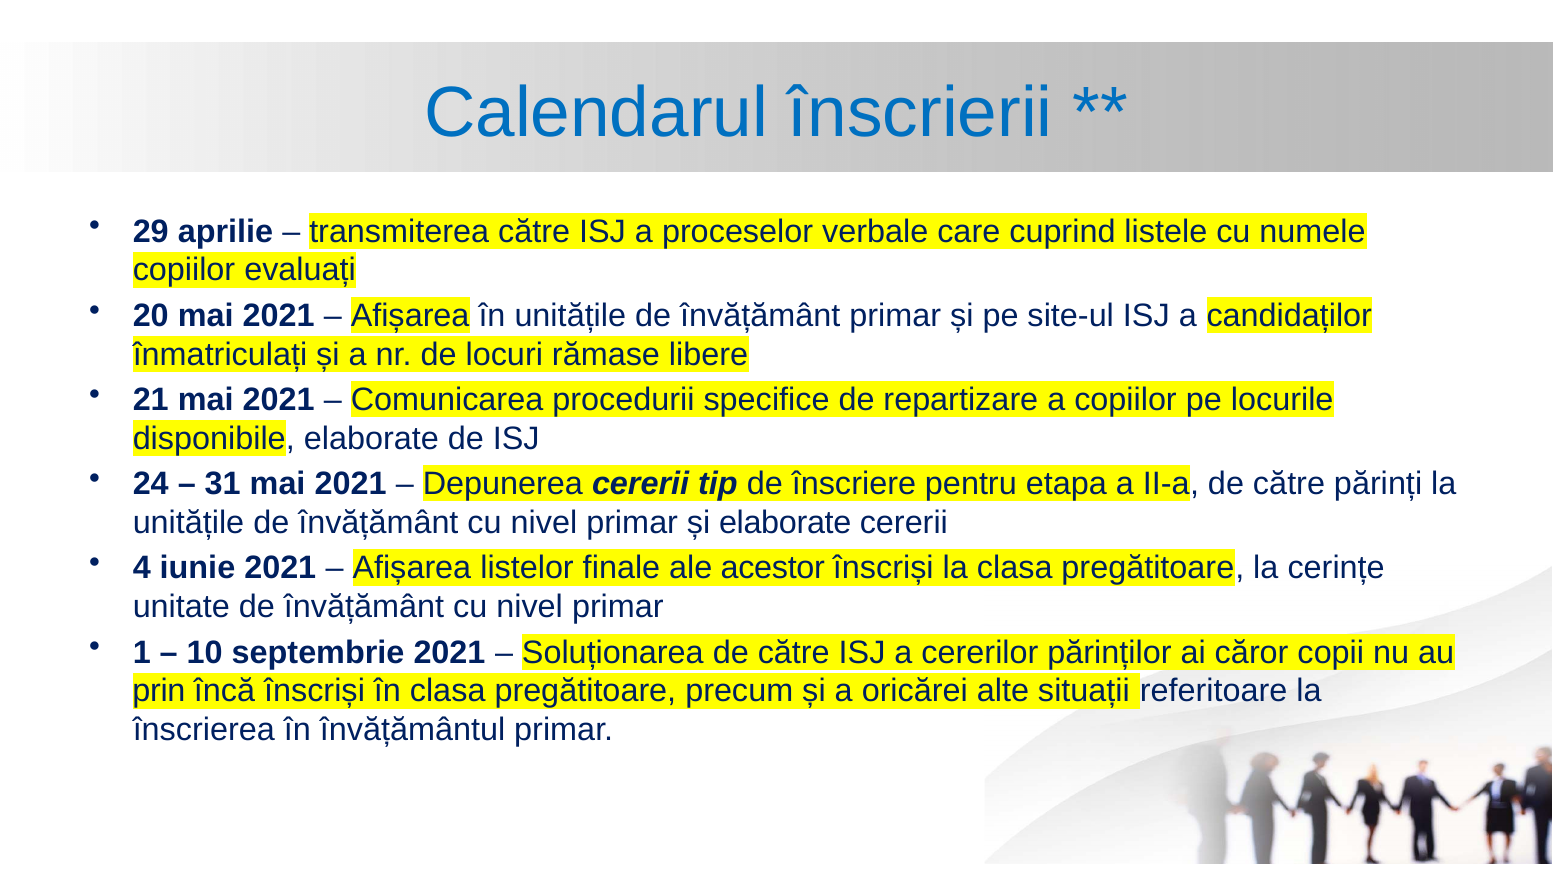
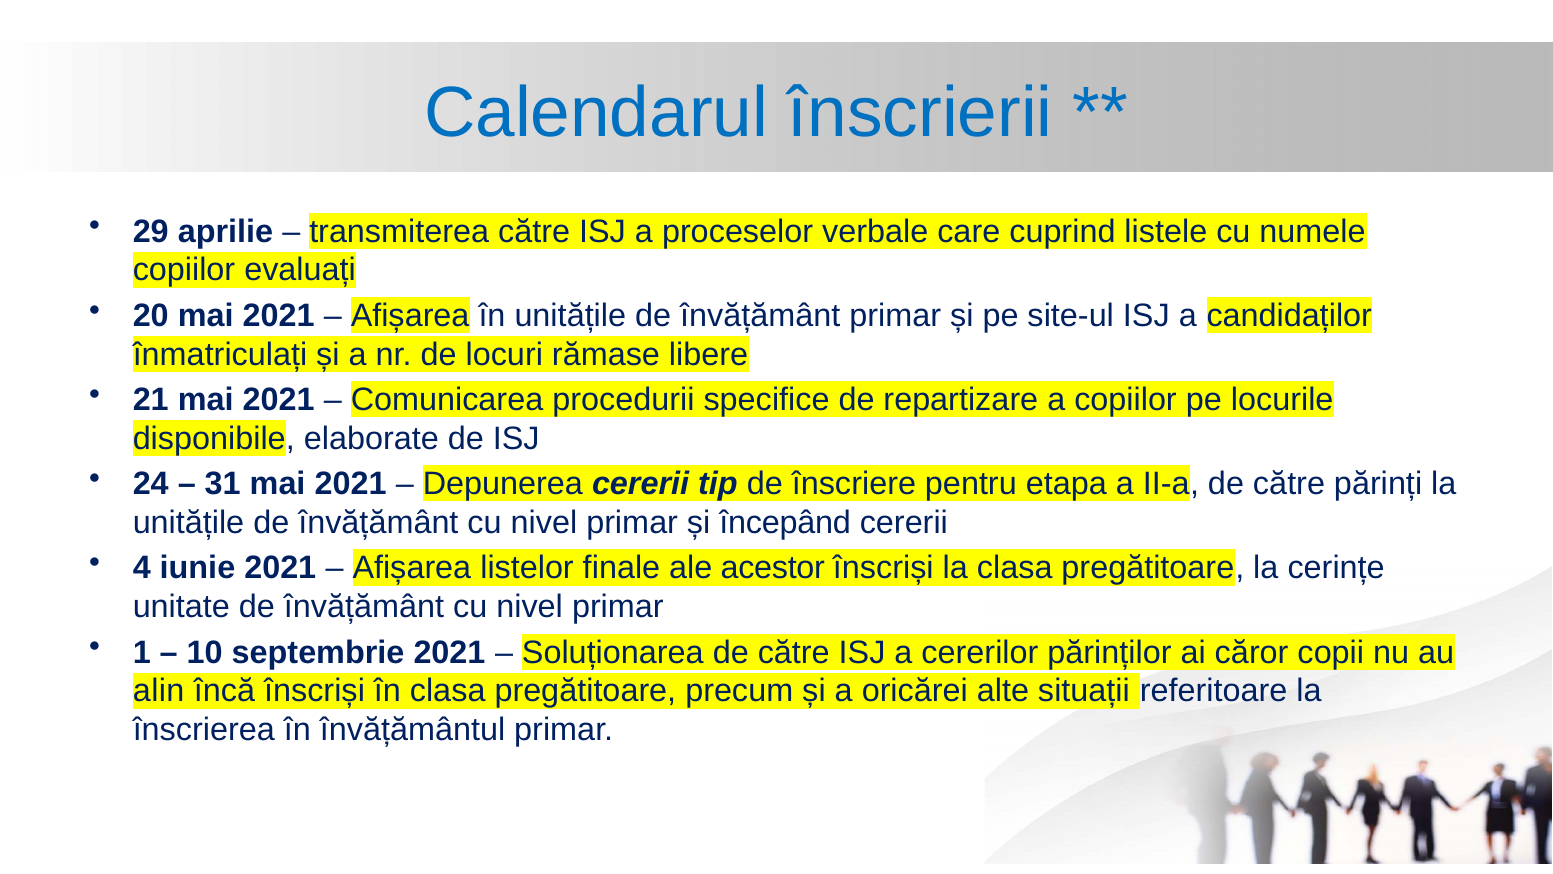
și elaborate: elaborate -> începând
prin: prin -> alin
